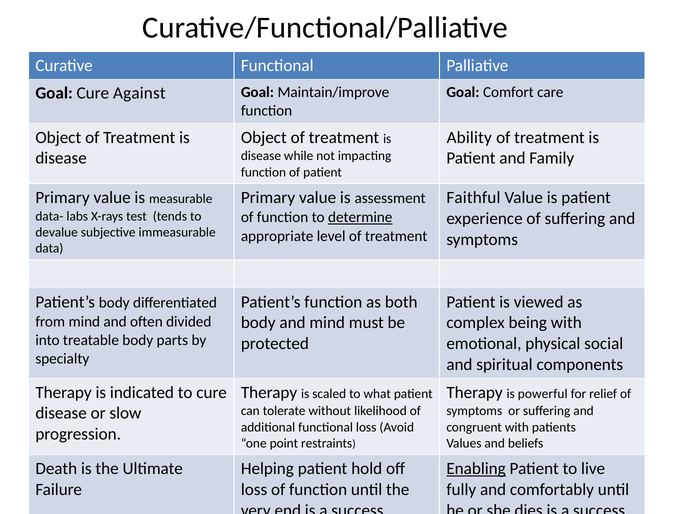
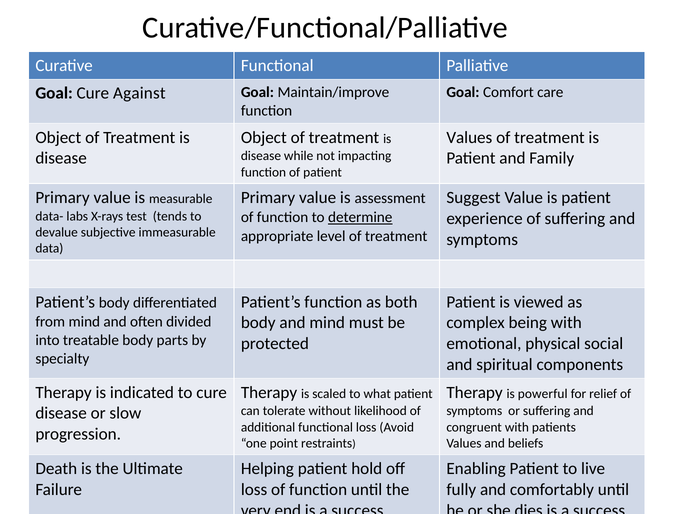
Ability at (469, 137): Ability -> Values
Faithful: Faithful -> Suggest
Enabling underline: present -> none
